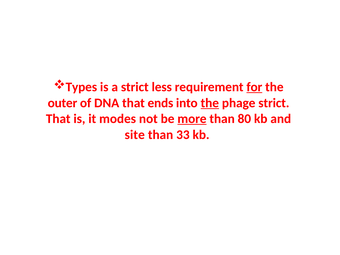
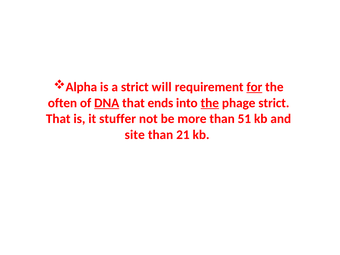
Types: Types -> Alpha
less: less -> will
outer: outer -> often
DNA underline: none -> present
modes: modes -> stuffer
more underline: present -> none
80: 80 -> 51
33: 33 -> 21
